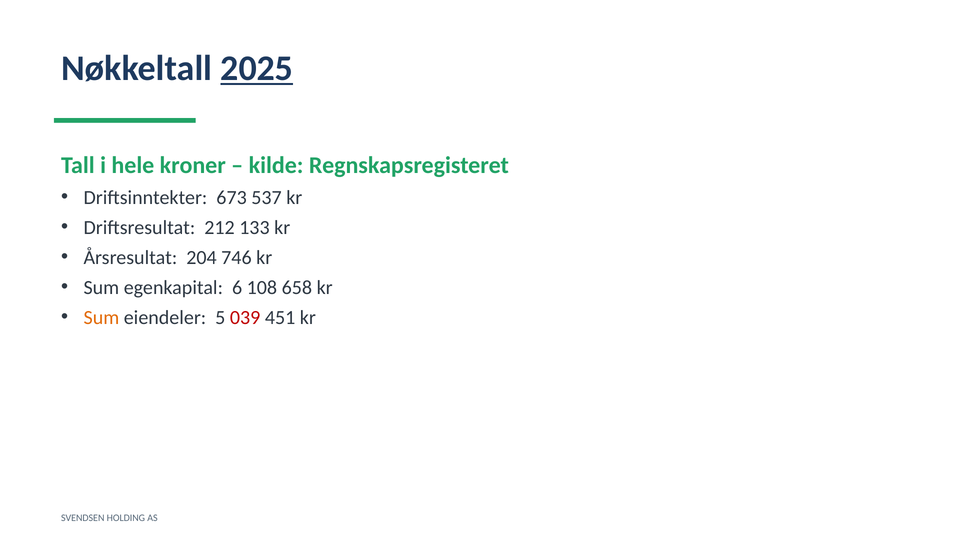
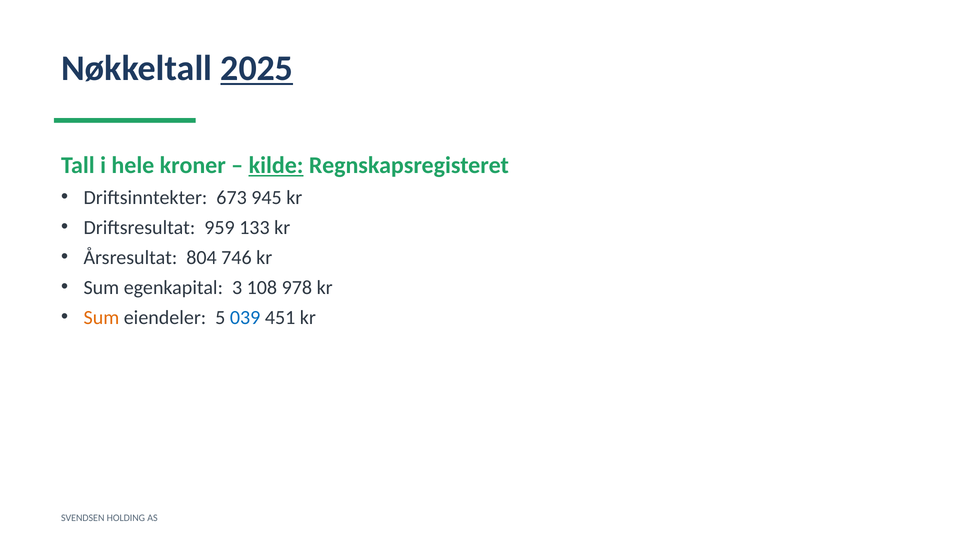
kilde underline: none -> present
537: 537 -> 945
212: 212 -> 959
204: 204 -> 804
6: 6 -> 3
658: 658 -> 978
039 colour: red -> blue
